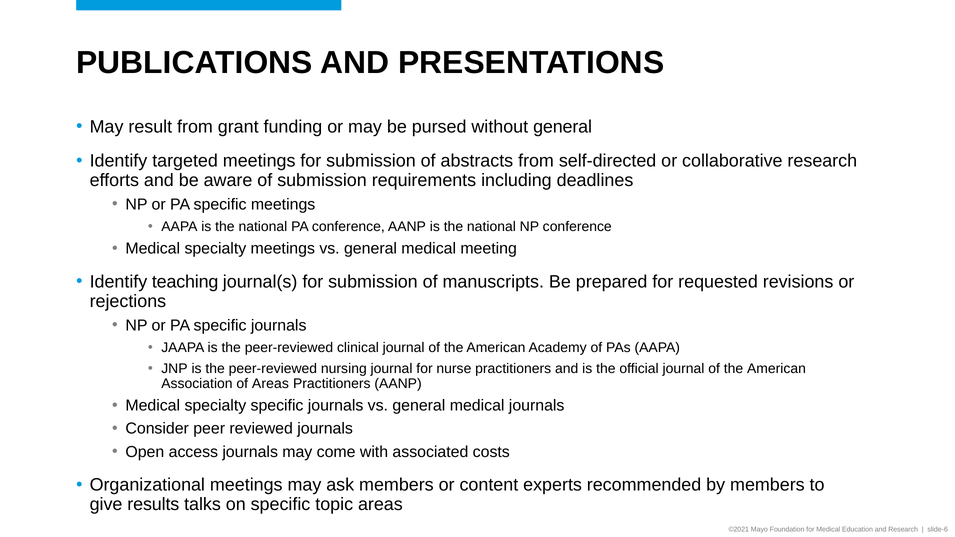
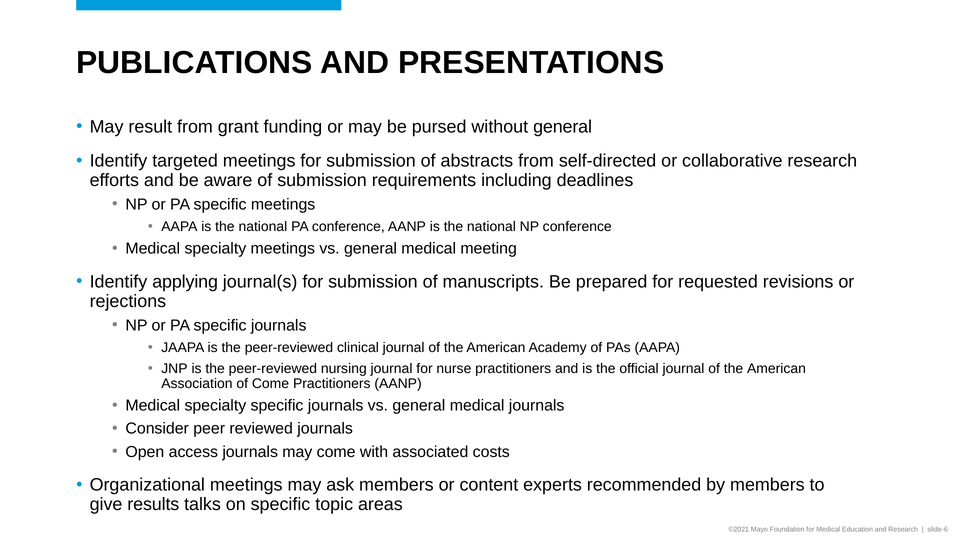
teaching: teaching -> applying
of Areas: Areas -> Come
